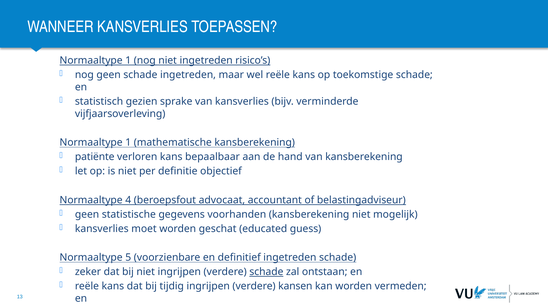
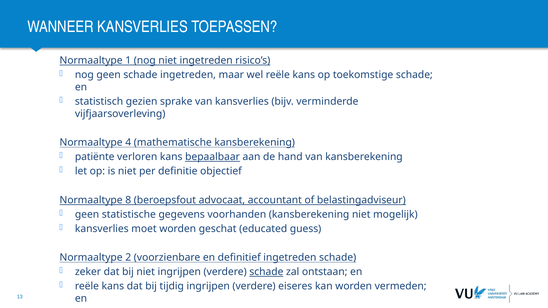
1 at (128, 143): 1 -> 4
bepaalbaar underline: none -> present
4: 4 -> 8
5: 5 -> 2
kansen: kansen -> eiseres
